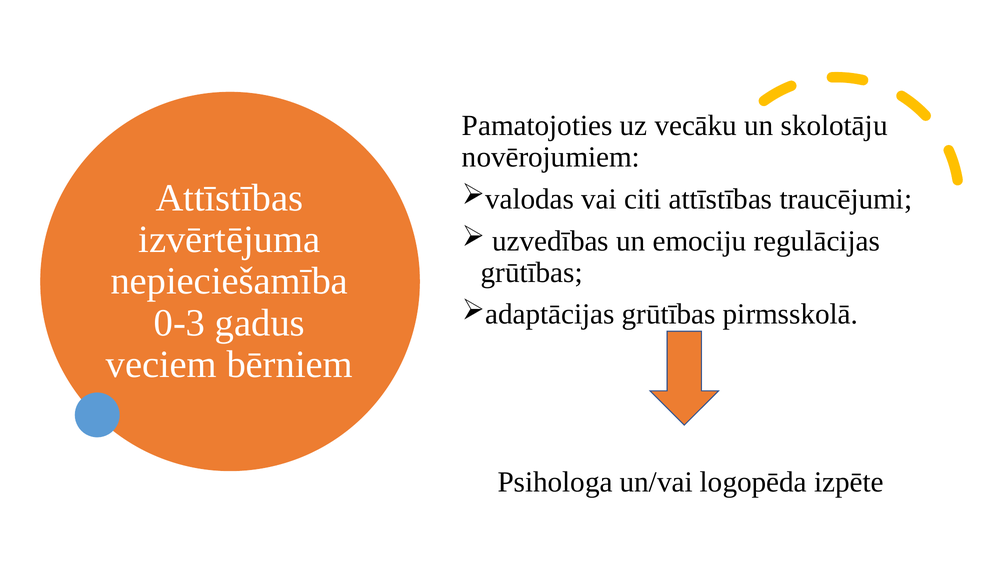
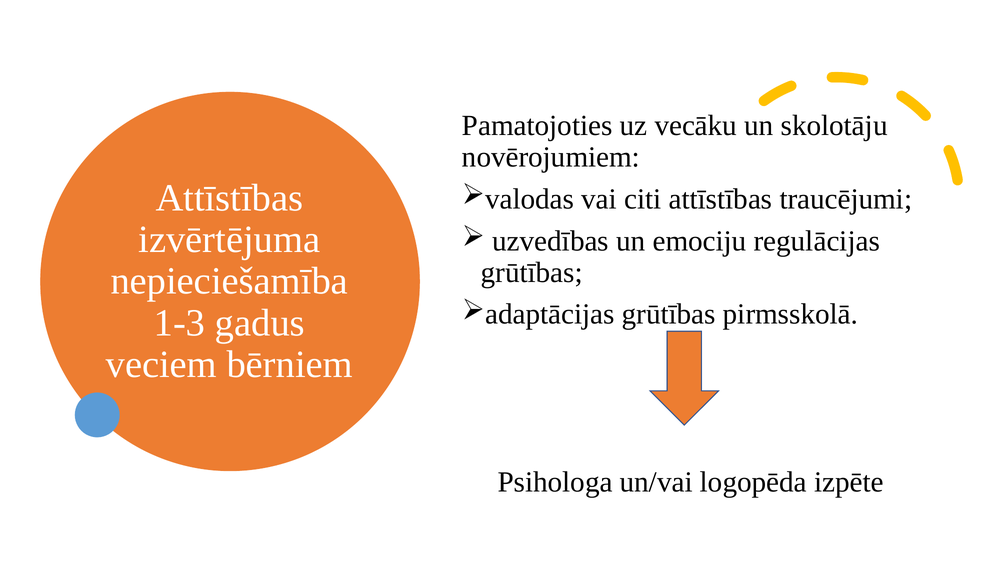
0-3: 0-3 -> 1-3
